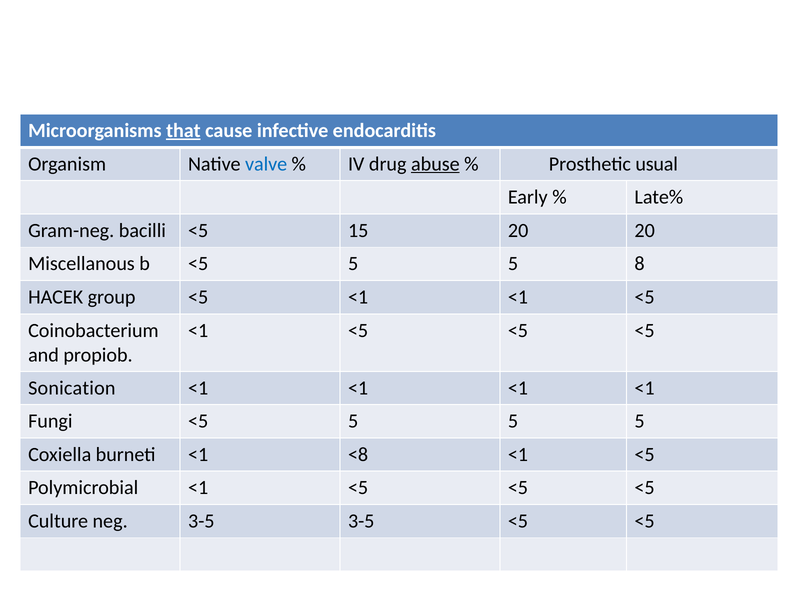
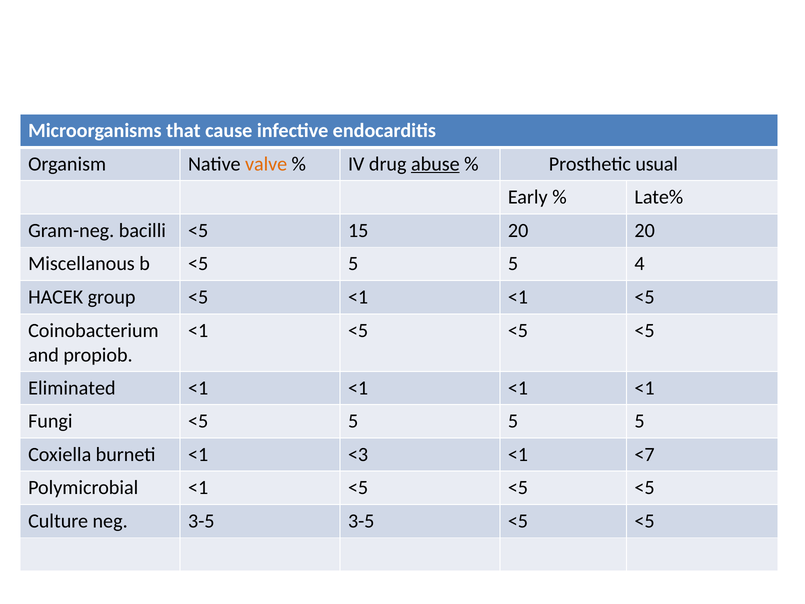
that underline: present -> none
valve colour: blue -> orange
8: 8 -> 4
Sonication: Sonication -> Eliminated
<8: <8 -> <3
<5 at (645, 454): <5 -> <7
